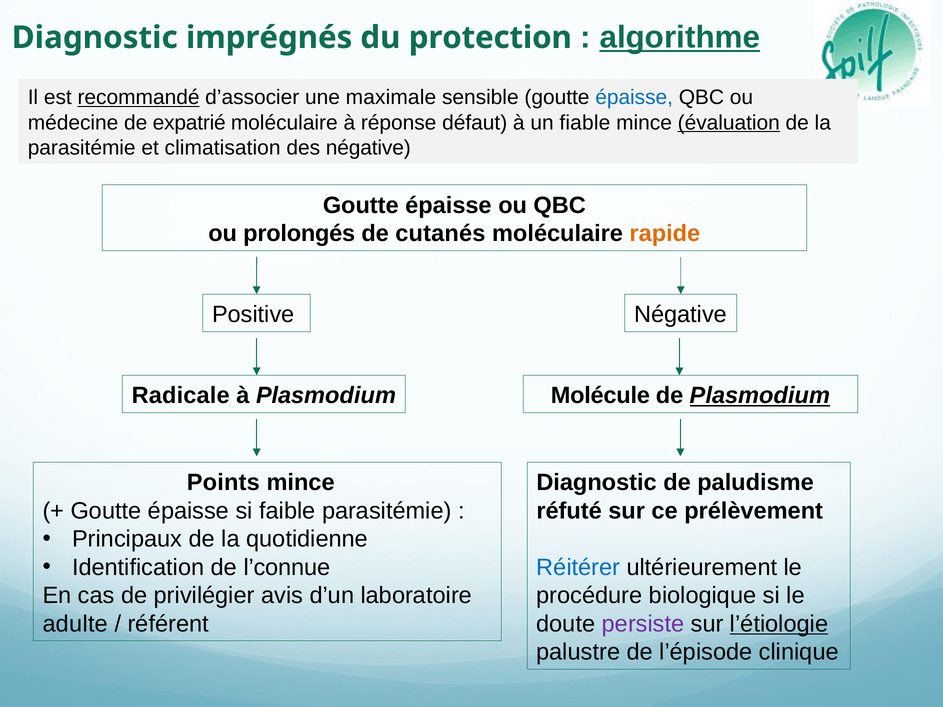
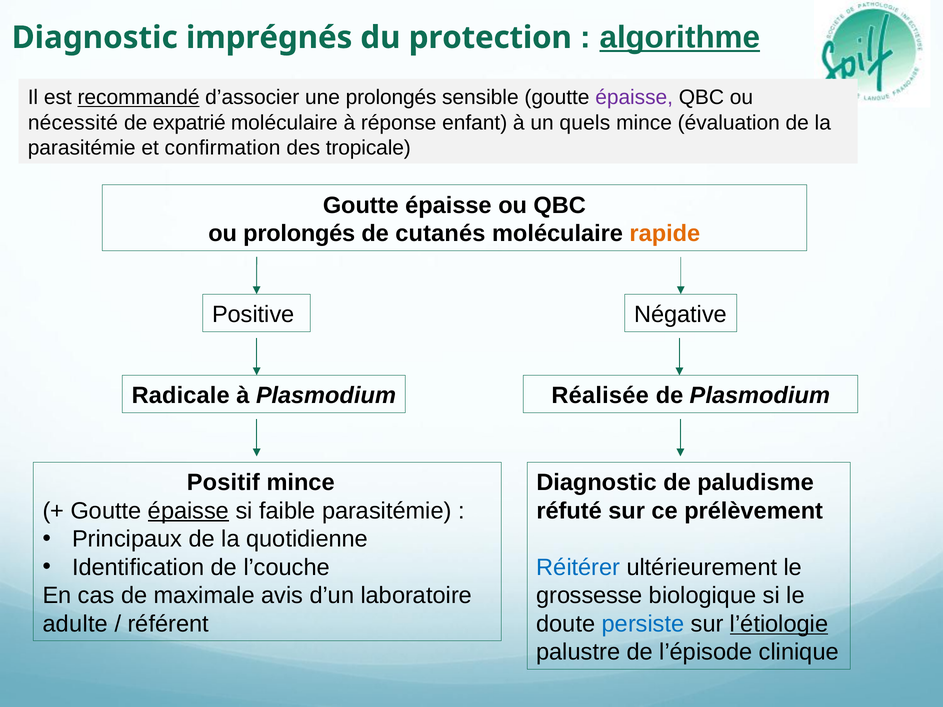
une maximale: maximale -> prolongés
épaisse at (634, 98) colour: blue -> purple
médecine: médecine -> nécessité
défaut: défaut -> enfant
fiable: fiable -> quels
évaluation underline: present -> none
climatisation: climatisation -> confirmation
des négative: négative -> tropicale
Molécule: Molécule -> Réalisée
Plasmodium at (760, 396) underline: present -> none
Points: Points -> Positif
épaisse at (189, 511) underline: none -> present
l’connue: l’connue -> l’couche
privilégier: privilégier -> maximale
procédure: procédure -> grossesse
persiste colour: purple -> blue
